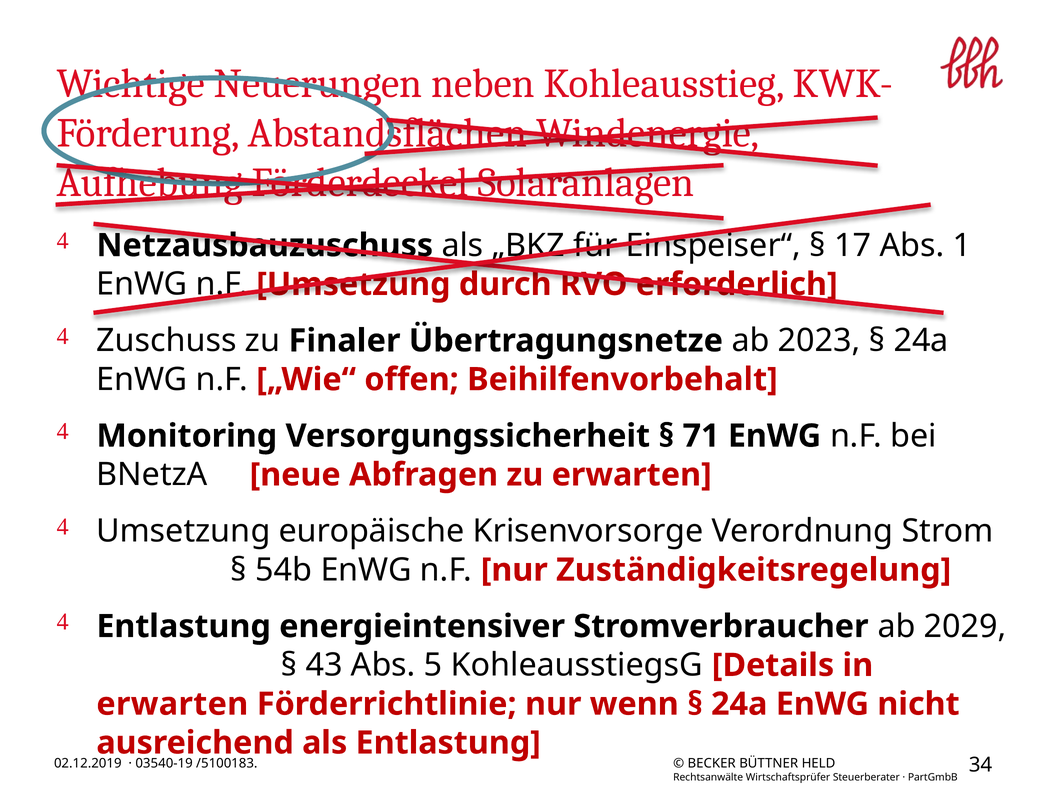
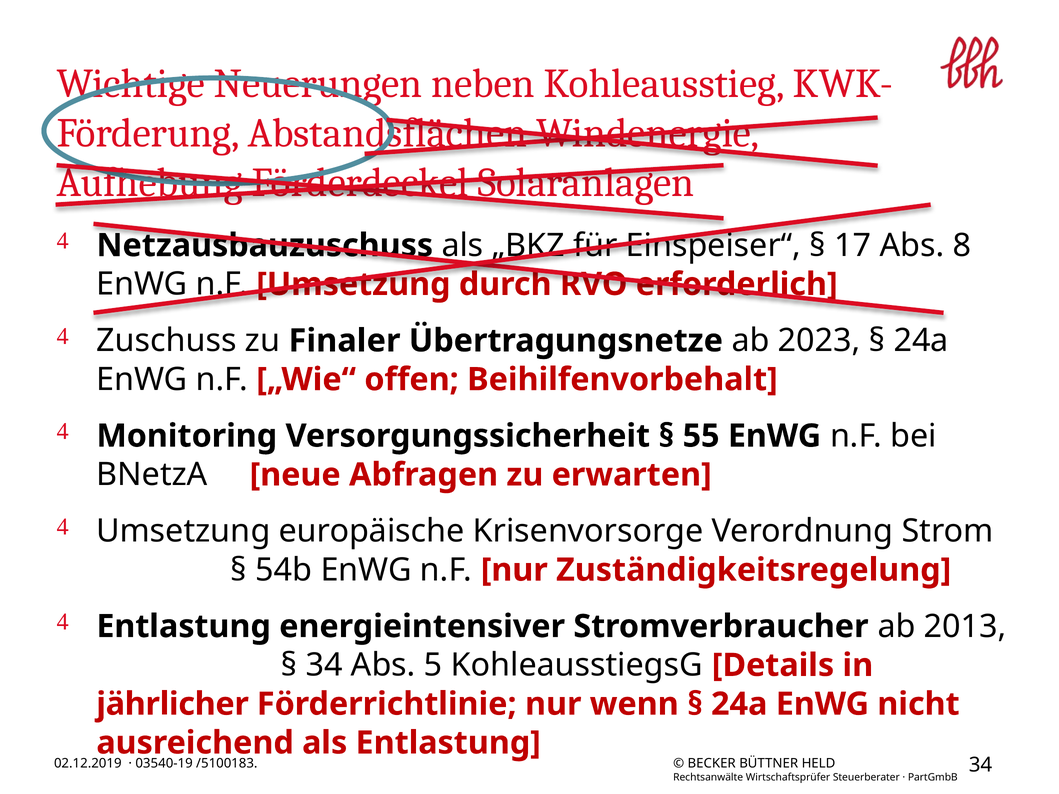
1: 1 -> 8
71: 71 -> 55
2029: 2029 -> 2013
43 at (324, 665): 43 -> 34
erwarten at (172, 704): erwarten -> jährlicher
